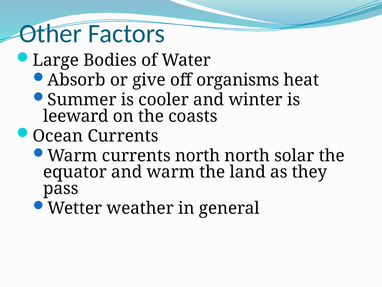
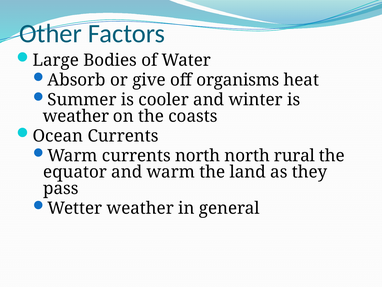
leeward at (76, 116): leeward -> weather
solar: solar -> rural
